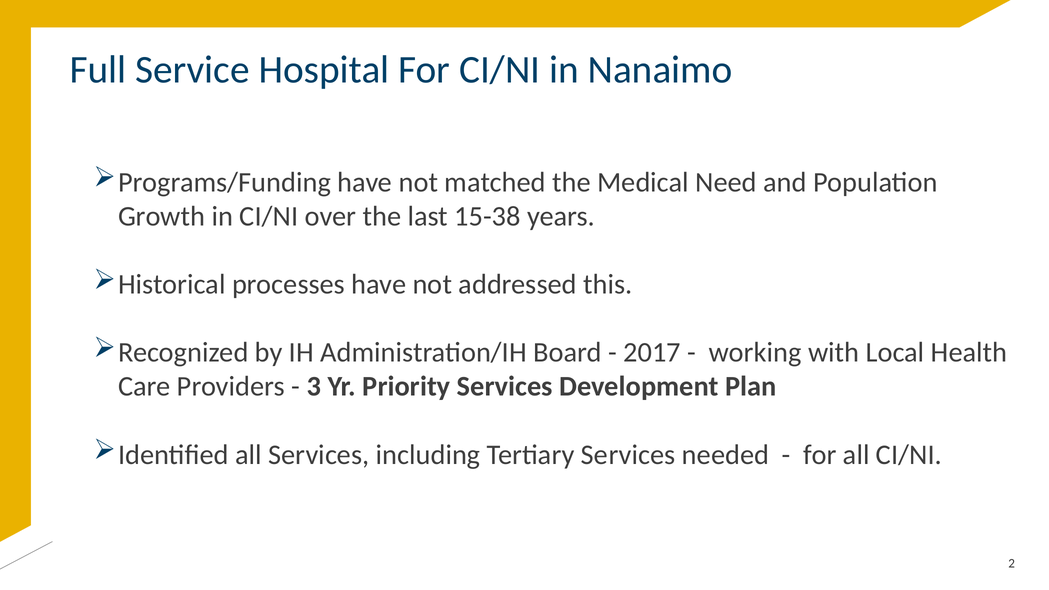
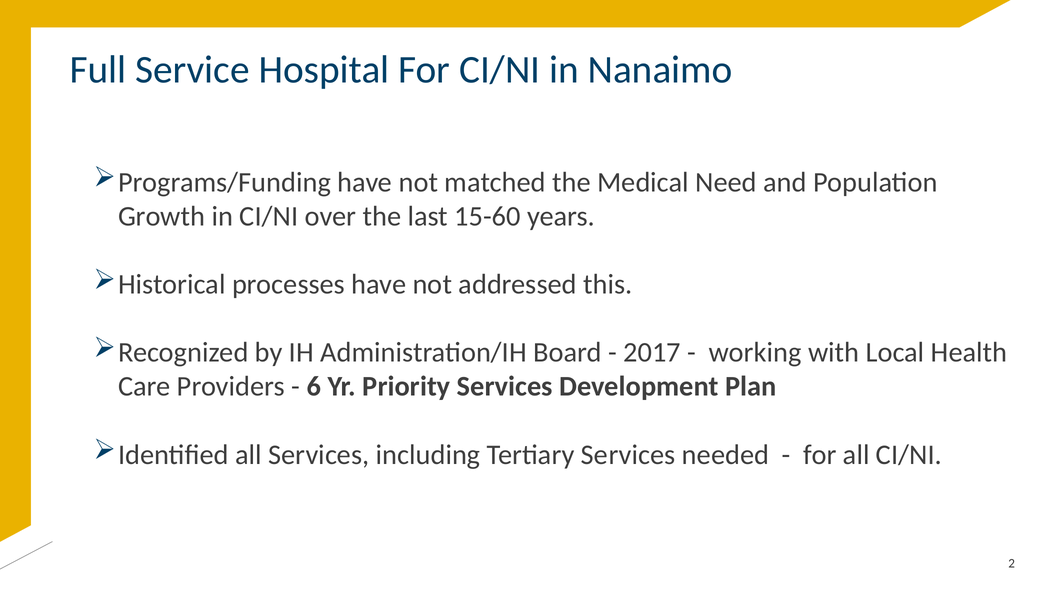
15-38: 15-38 -> 15-60
3: 3 -> 6
